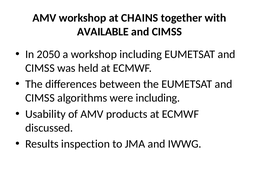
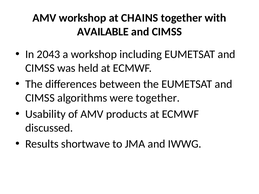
2050: 2050 -> 2043
were including: including -> together
inspection: inspection -> shortwave
